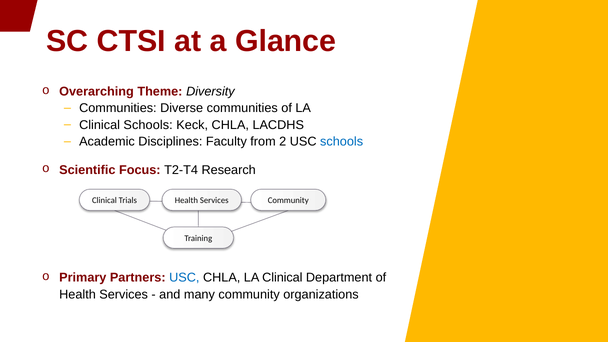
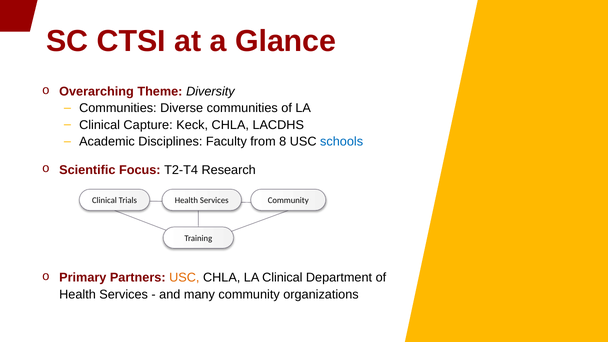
Clinical Schools: Schools -> Capture
2: 2 -> 8
USC at (184, 278) colour: blue -> orange
